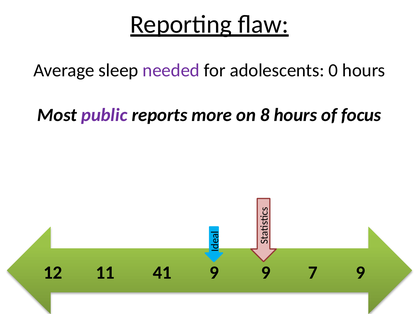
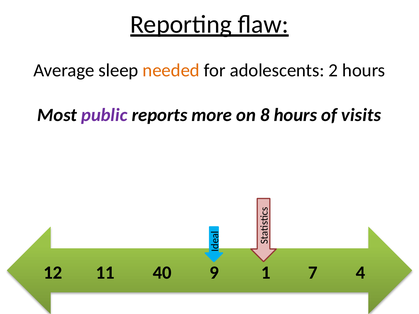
needed colour: purple -> orange
0: 0 -> 2
focus: focus -> visits
41: 41 -> 40
9 9: 9 -> 1
7 9: 9 -> 4
